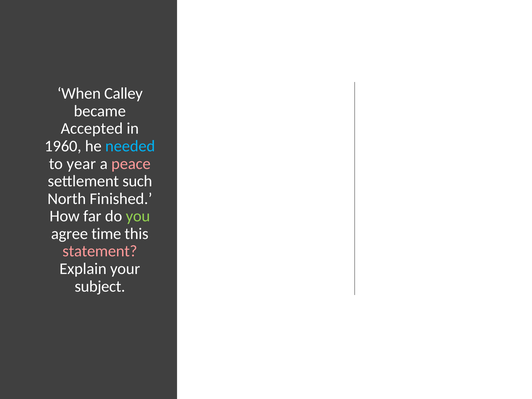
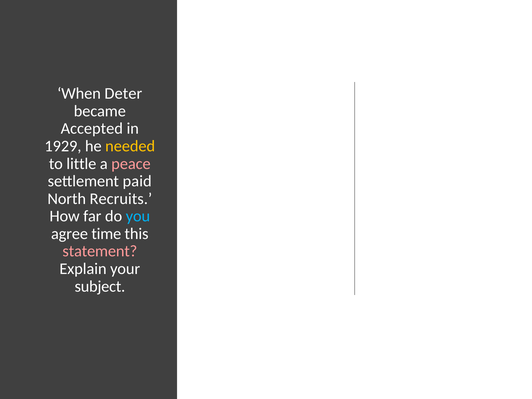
Calley: Calley -> Deter
1960: 1960 -> 1929
needed colour: light blue -> yellow
year: year -> little
such: such -> paid
Finished: Finished -> Recruits
you colour: light green -> light blue
